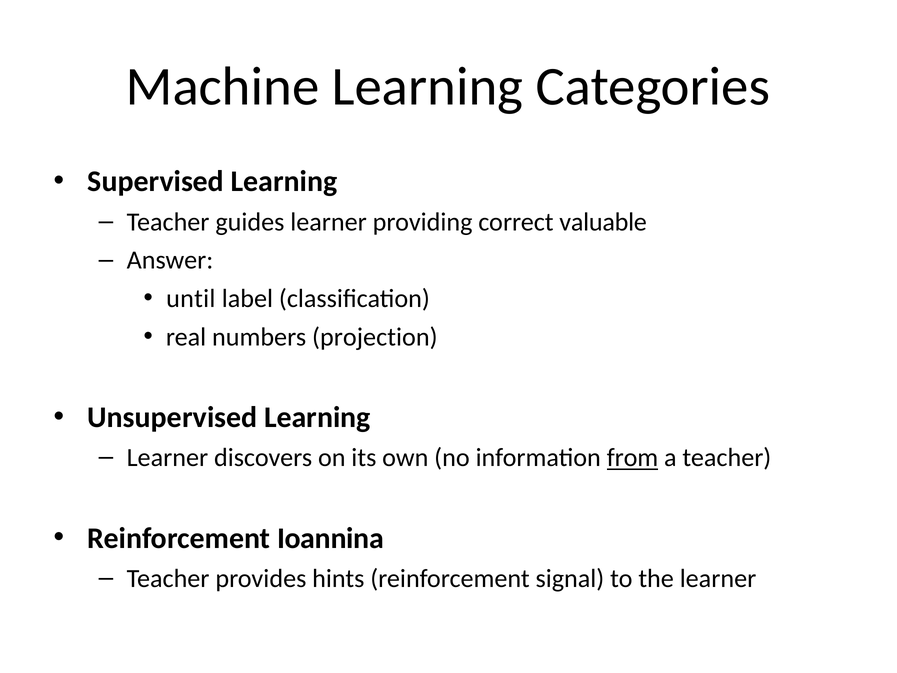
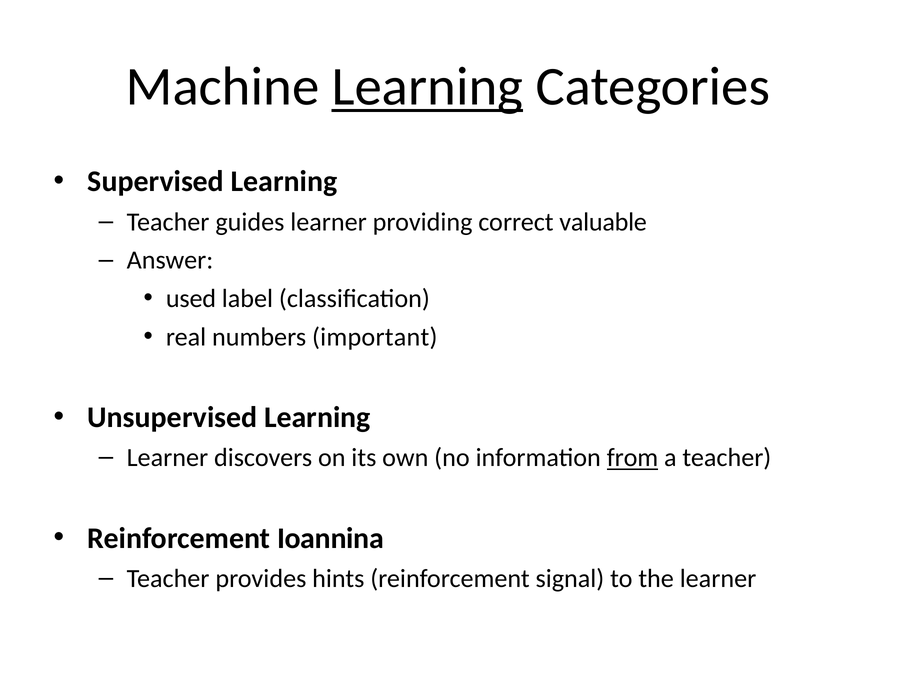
Learning at (427, 87) underline: none -> present
until: until -> used
projection: projection -> important
